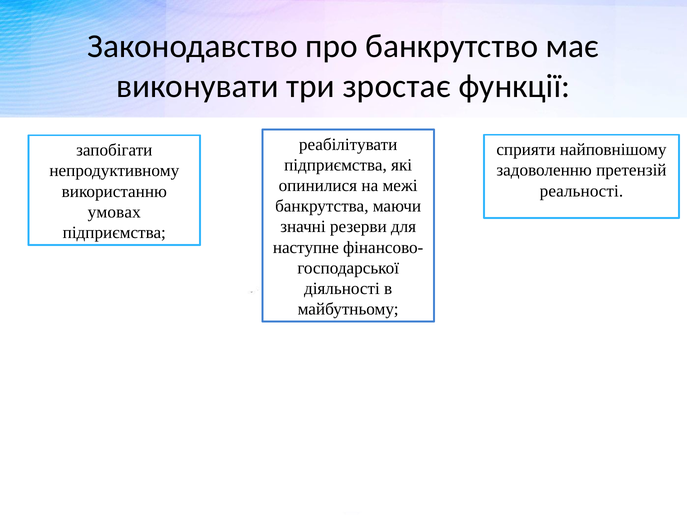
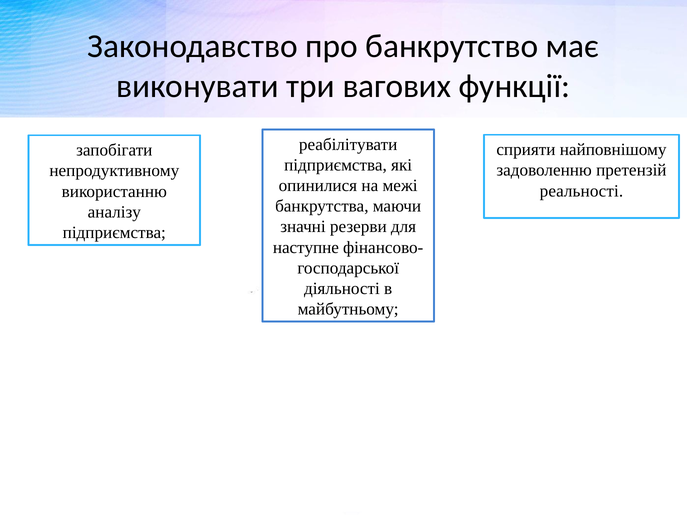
зростає: зростає -> вагових
умовах: умовах -> аналізу
